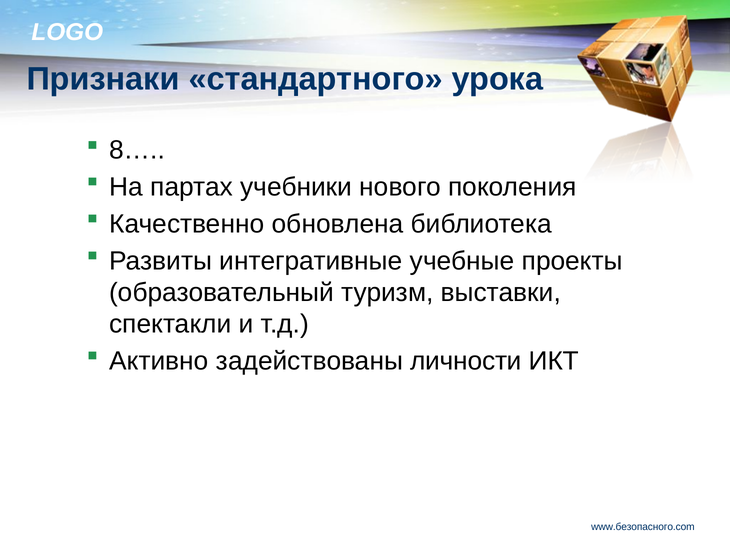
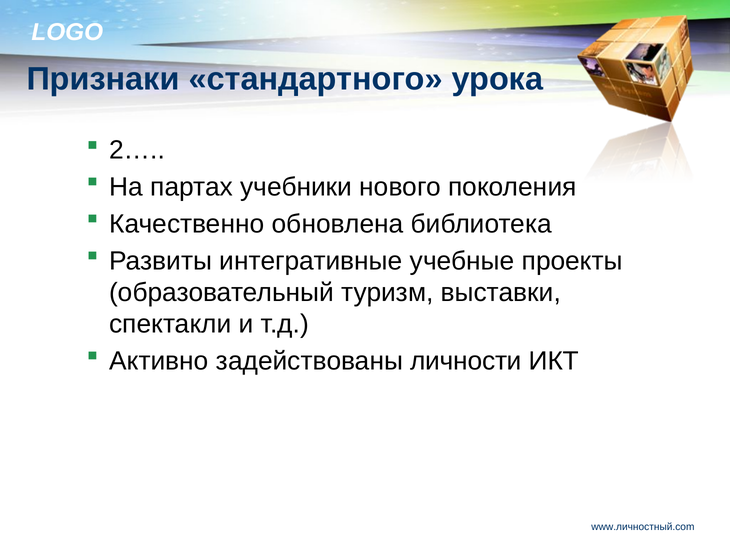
8…: 8… -> 2…
www.безопасного.com: www.безопасного.com -> www.личностный.com
